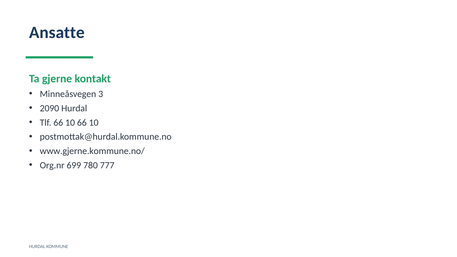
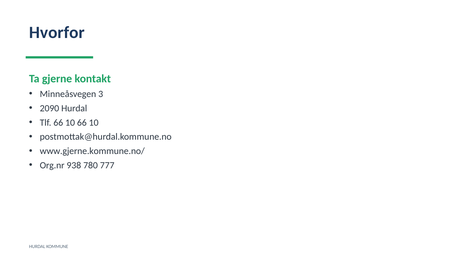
Ansatte: Ansatte -> Hvorfor
699: 699 -> 938
